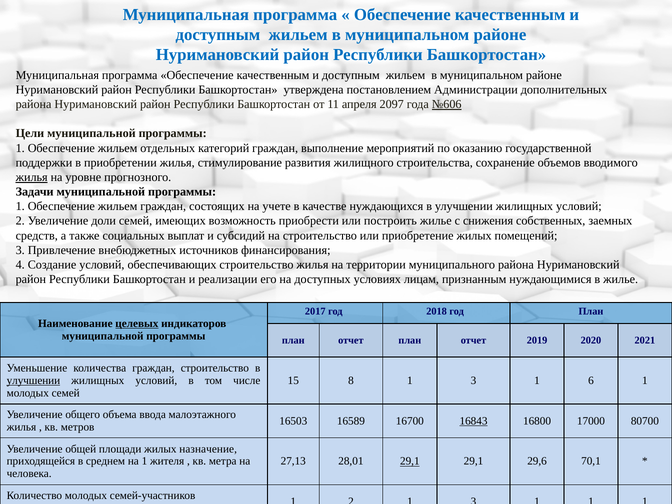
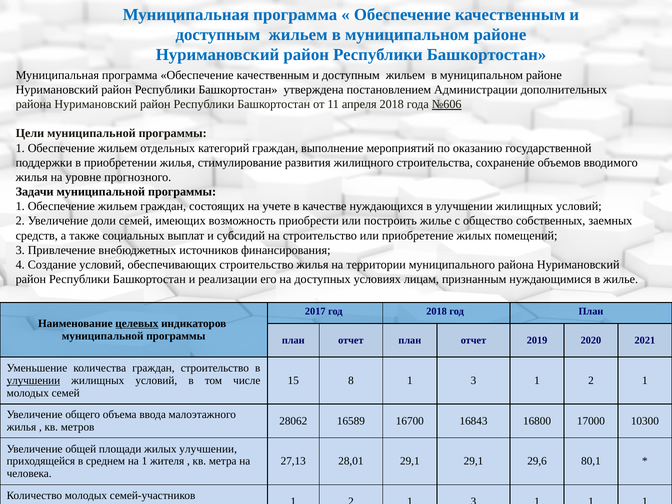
апреля 2097: 2097 -> 2018
жилья at (32, 177) underline: present -> none
снижения: снижения -> общество
3 1 6: 6 -> 2
16503: 16503 -> 28062
16843 underline: present -> none
80700: 80700 -> 10300
жилых назначение: назначение -> улучшении
29,1 at (410, 461) underline: present -> none
70,1: 70,1 -> 80,1
